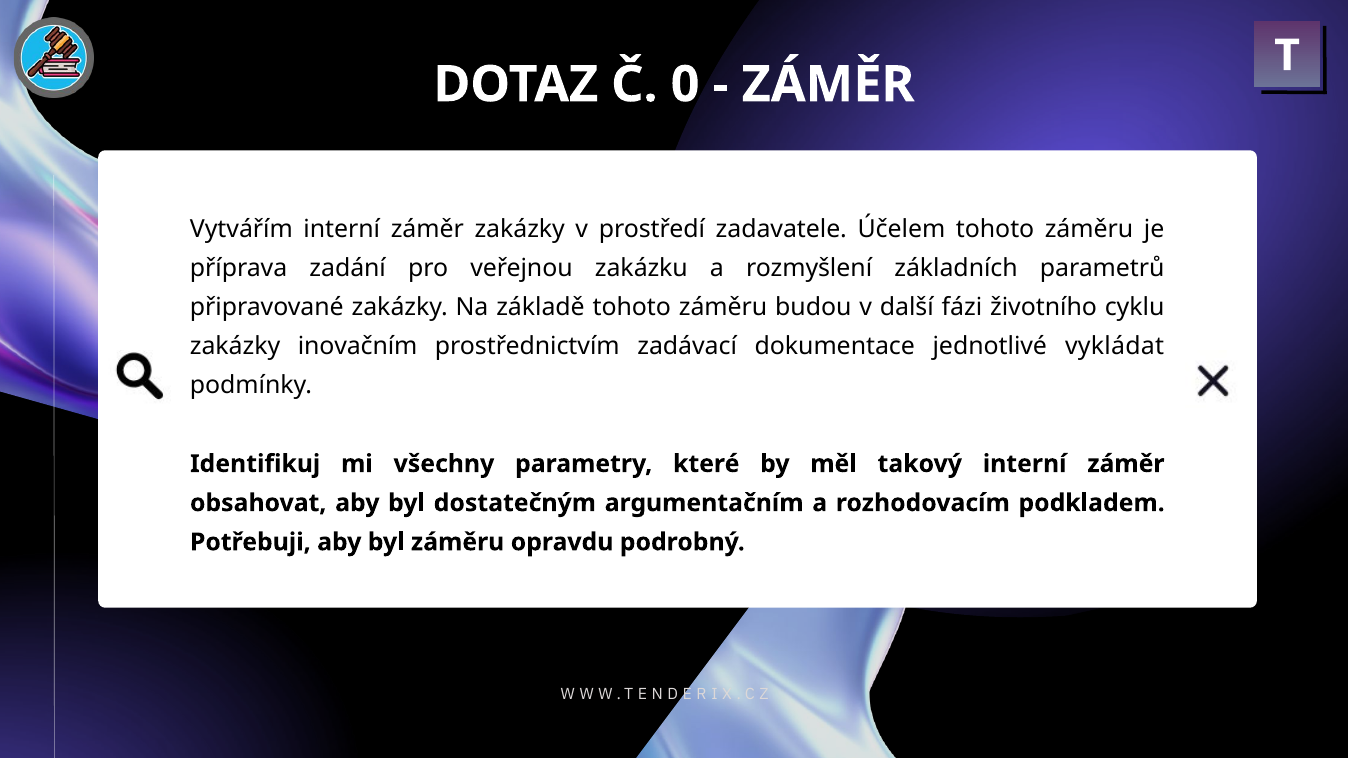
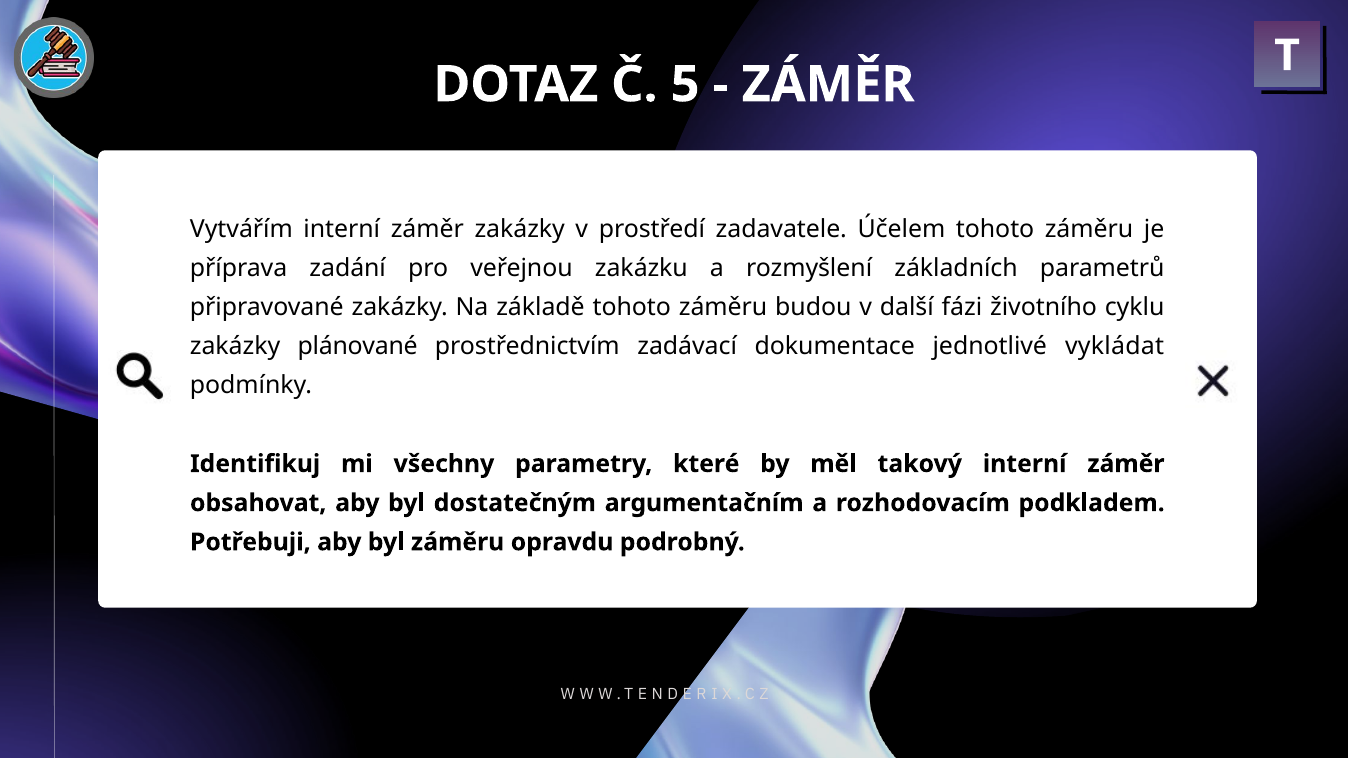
0: 0 -> 5
inovačním: inovačním -> plánované
